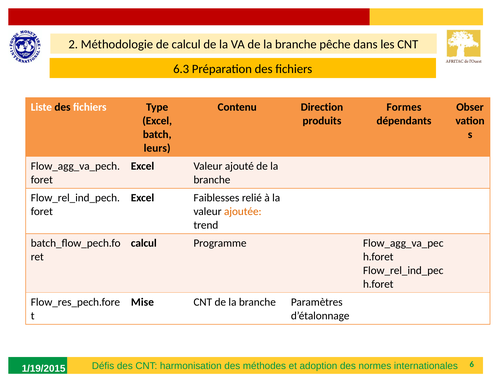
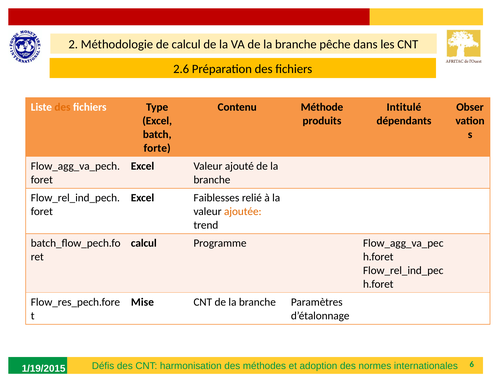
6.3: 6.3 -> 2.6
des at (62, 107) colour: black -> orange
Direction: Direction -> Méthode
Formes: Formes -> Intitulé
leurs: leurs -> forte
